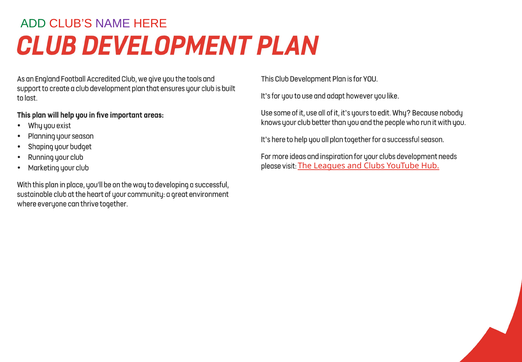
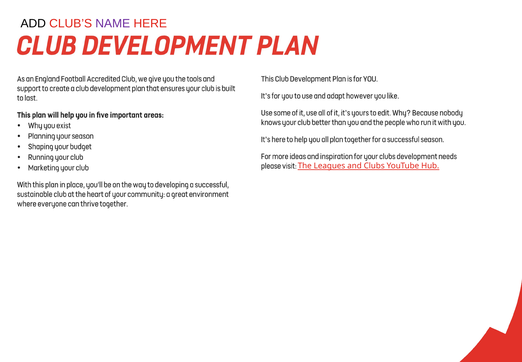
ADD colour: green -> black
